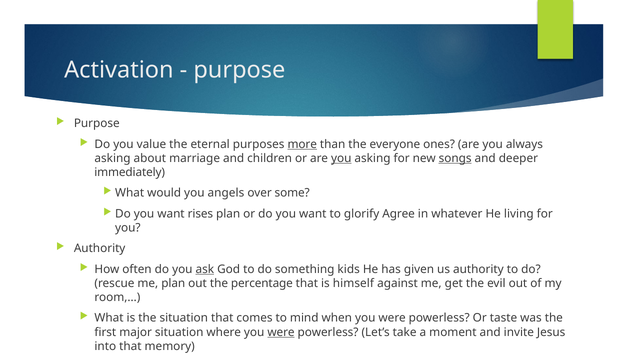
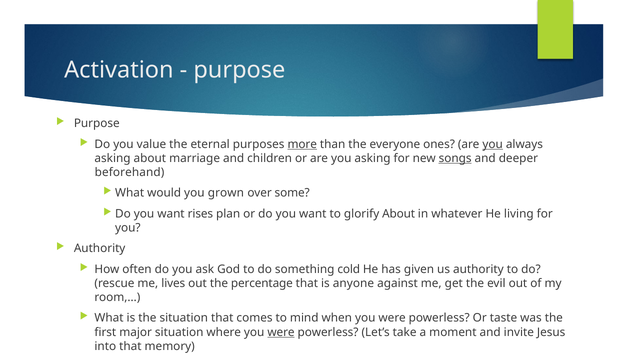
you at (493, 144) underline: none -> present
you at (341, 158) underline: present -> none
immediately: immediately -> beforehand
angels: angels -> grown
glorify Agree: Agree -> About
ask underline: present -> none
kids: kids -> cold
me plan: plan -> lives
himself: himself -> anyone
